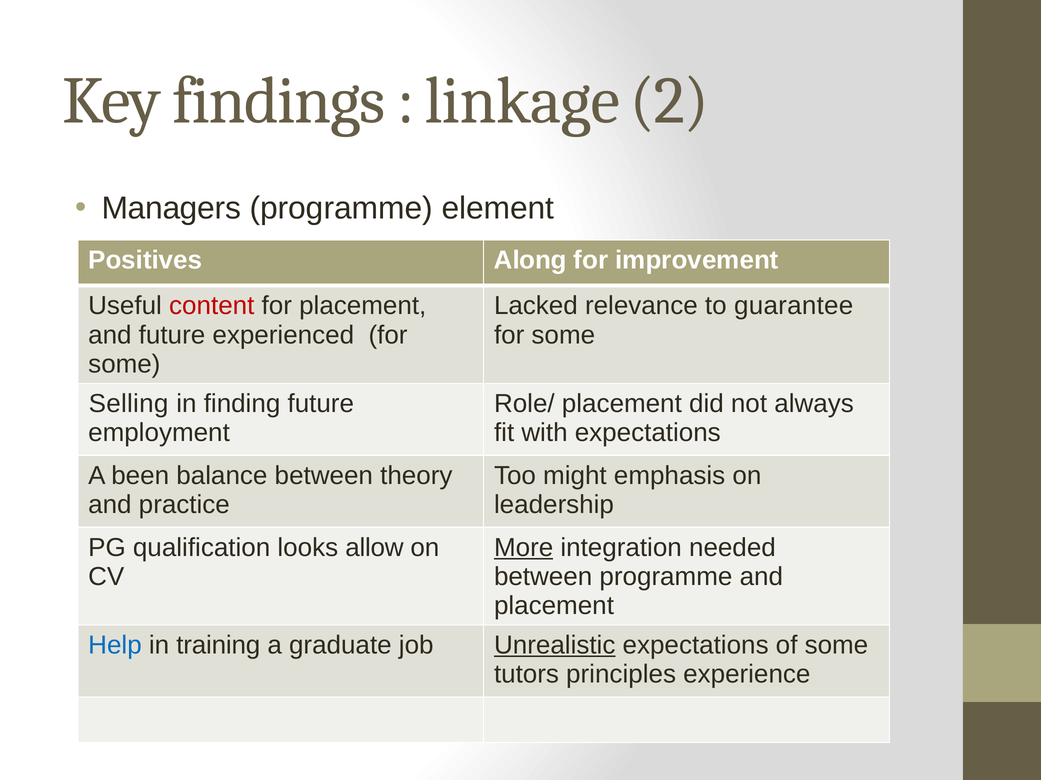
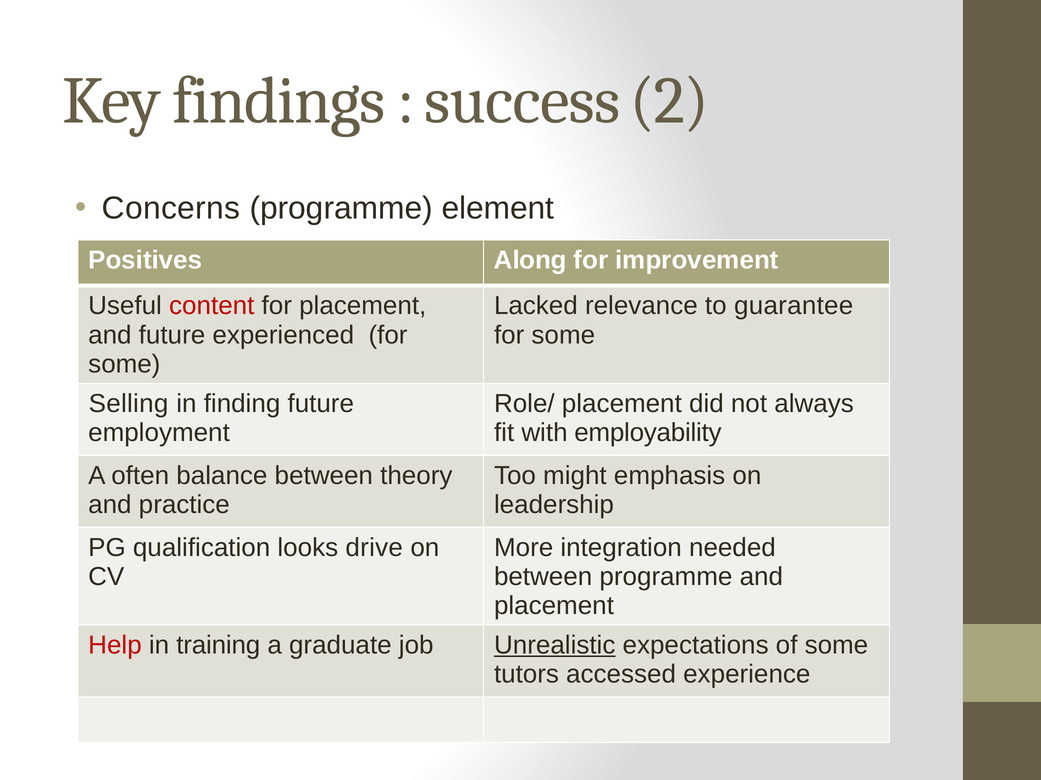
linkage: linkage -> success
Managers: Managers -> Concerns
with expectations: expectations -> employability
been: been -> often
allow: allow -> drive
More underline: present -> none
Help colour: blue -> red
principles: principles -> accessed
